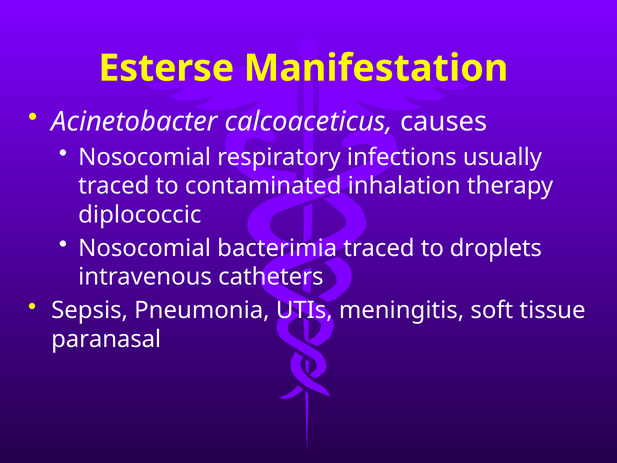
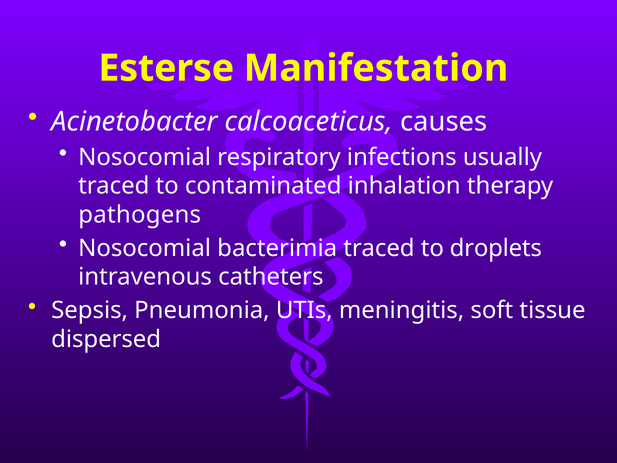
diplococcic: diplococcic -> pathogens
paranasal: paranasal -> dispersed
